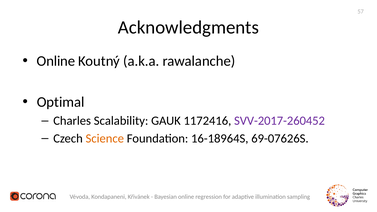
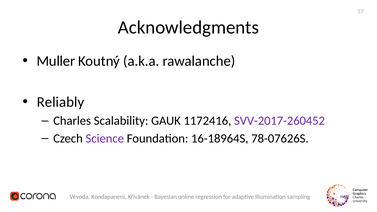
Online at (56, 61): Online -> Muller
Optimal: Optimal -> Reliably
Science colour: orange -> purple
69-07626S: 69-07626S -> 78-07626S
